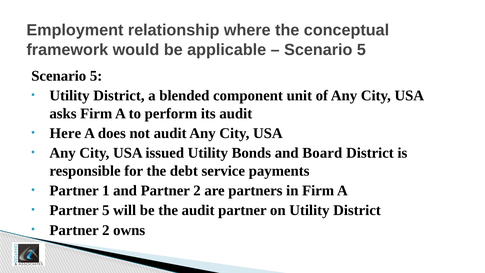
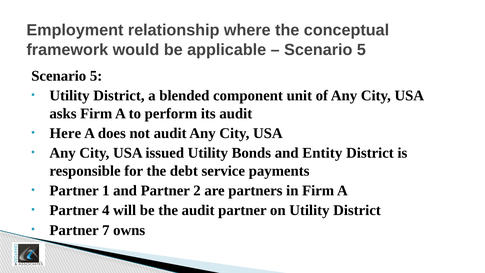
Board: Board -> Entity
Partner 5: 5 -> 4
2 at (106, 230): 2 -> 7
